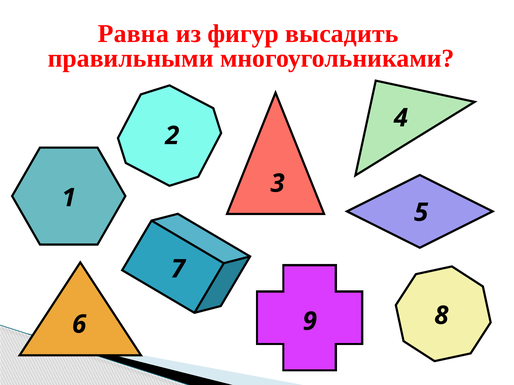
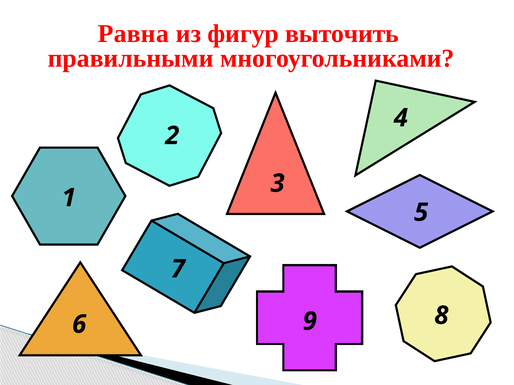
высадить: высадить -> выточить
